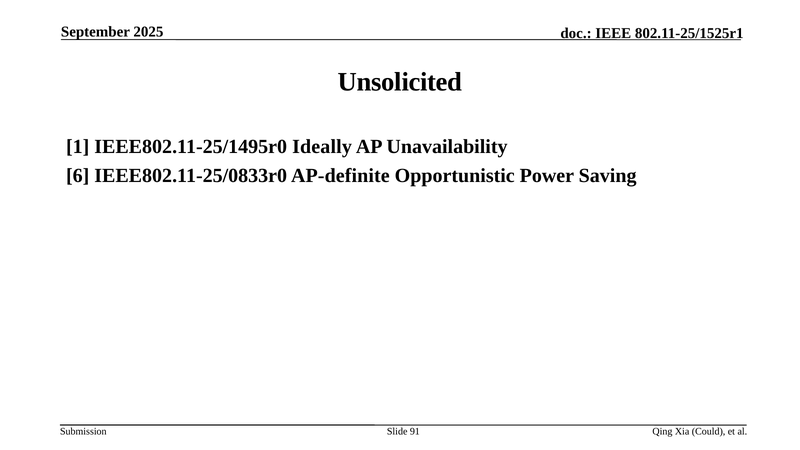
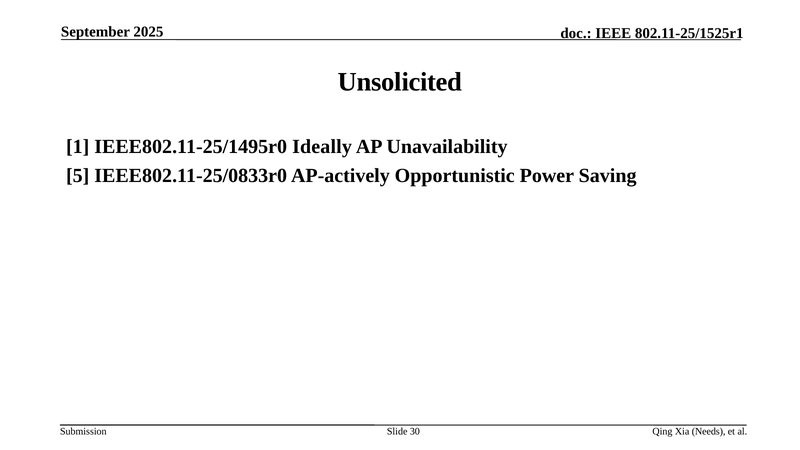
6: 6 -> 5
AP-definite: AP-definite -> AP-actively
91: 91 -> 30
Could: Could -> Needs
